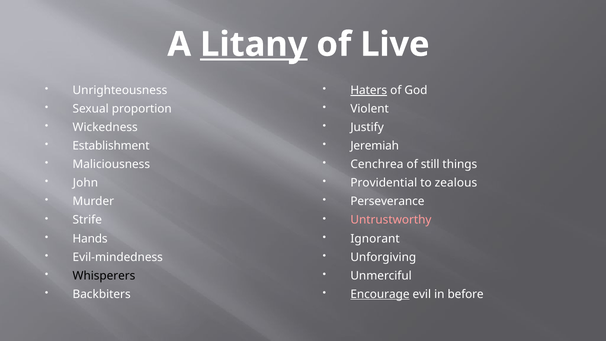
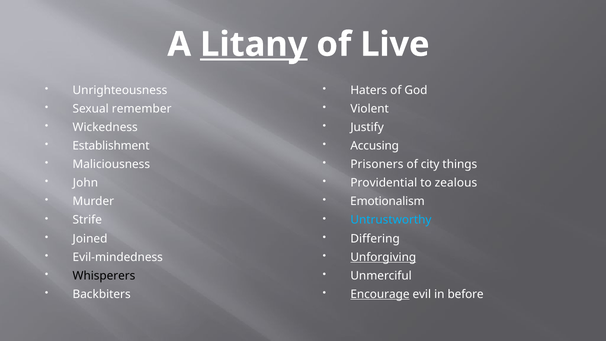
Haters underline: present -> none
proportion: proportion -> remember
Jeremiah: Jeremiah -> Accusing
Cenchrea: Cenchrea -> Prisoners
still: still -> city
Perseverance: Perseverance -> Emotionalism
Untrustworthy colour: pink -> light blue
Hands: Hands -> Joined
Ignorant: Ignorant -> Differing
Unforgiving underline: none -> present
